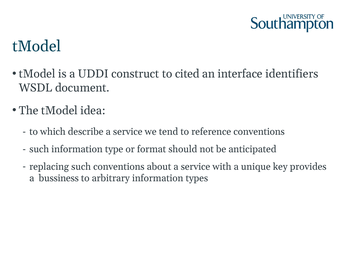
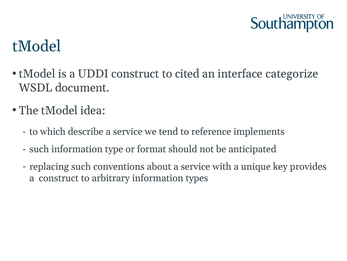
identifiers: identifiers -> categorize
reference conventions: conventions -> implements
a bussiness: bussiness -> construct
